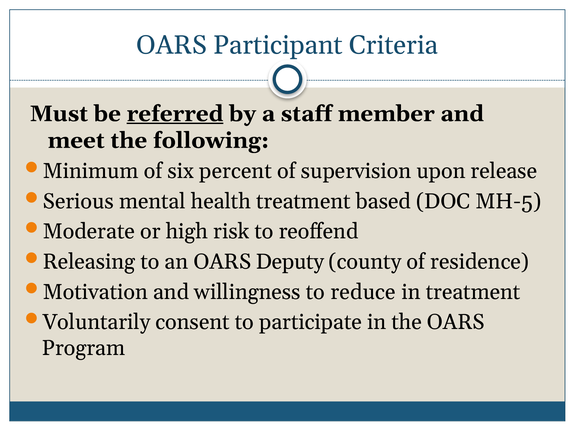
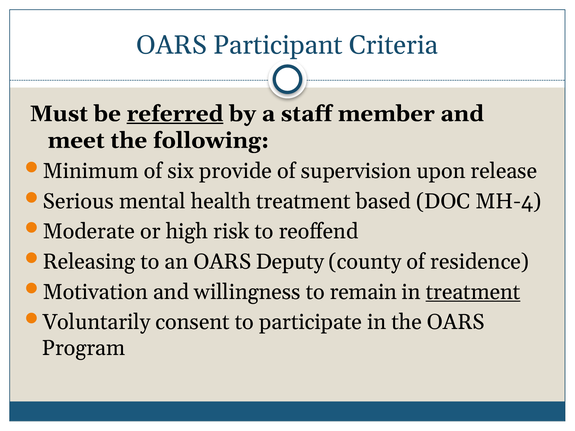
percent: percent -> provide
MH-5: MH-5 -> MH-4
reduce: reduce -> remain
treatment at (473, 292) underline: none -> present
